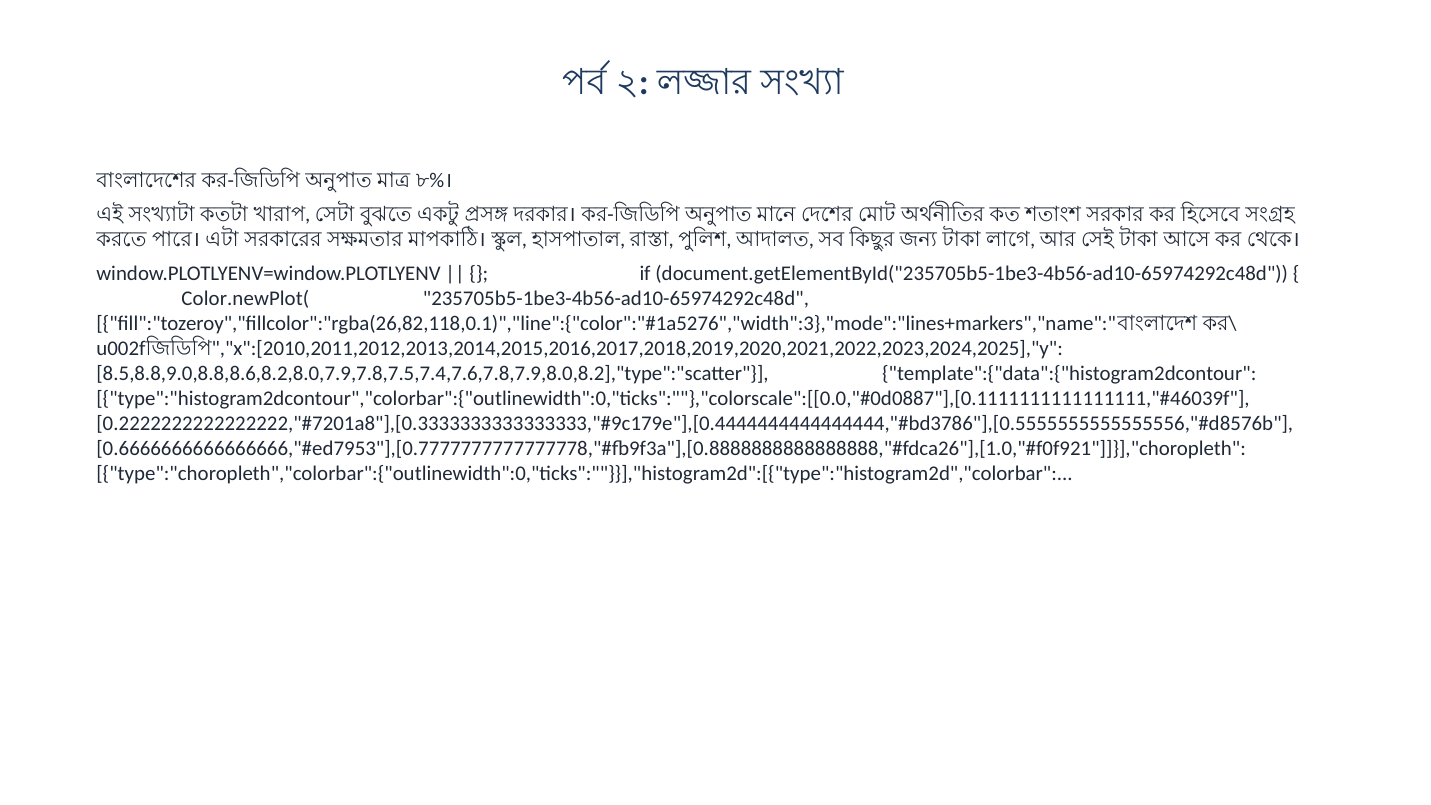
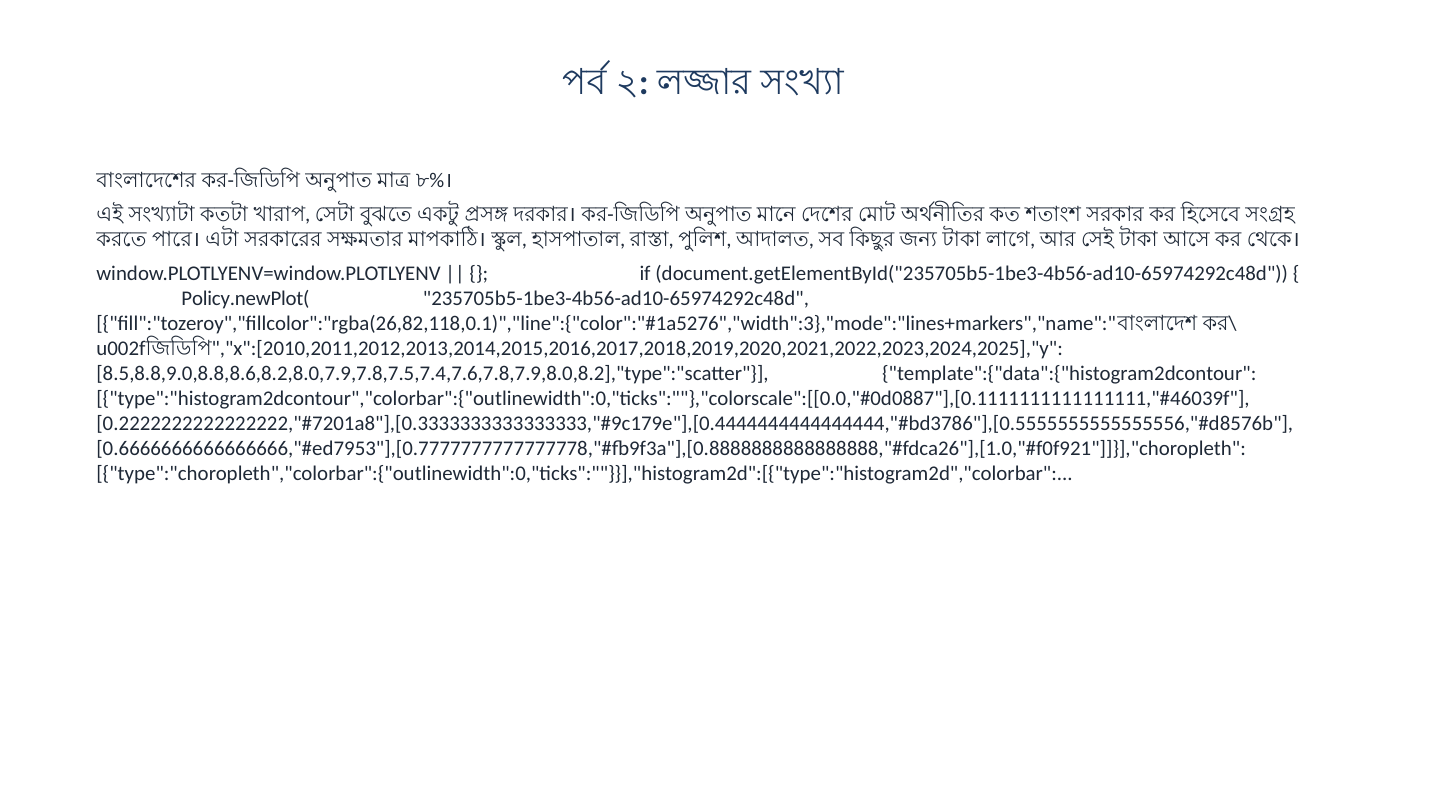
Color.newPlot(: Color.newPlot( -> Policy.newPlot(
